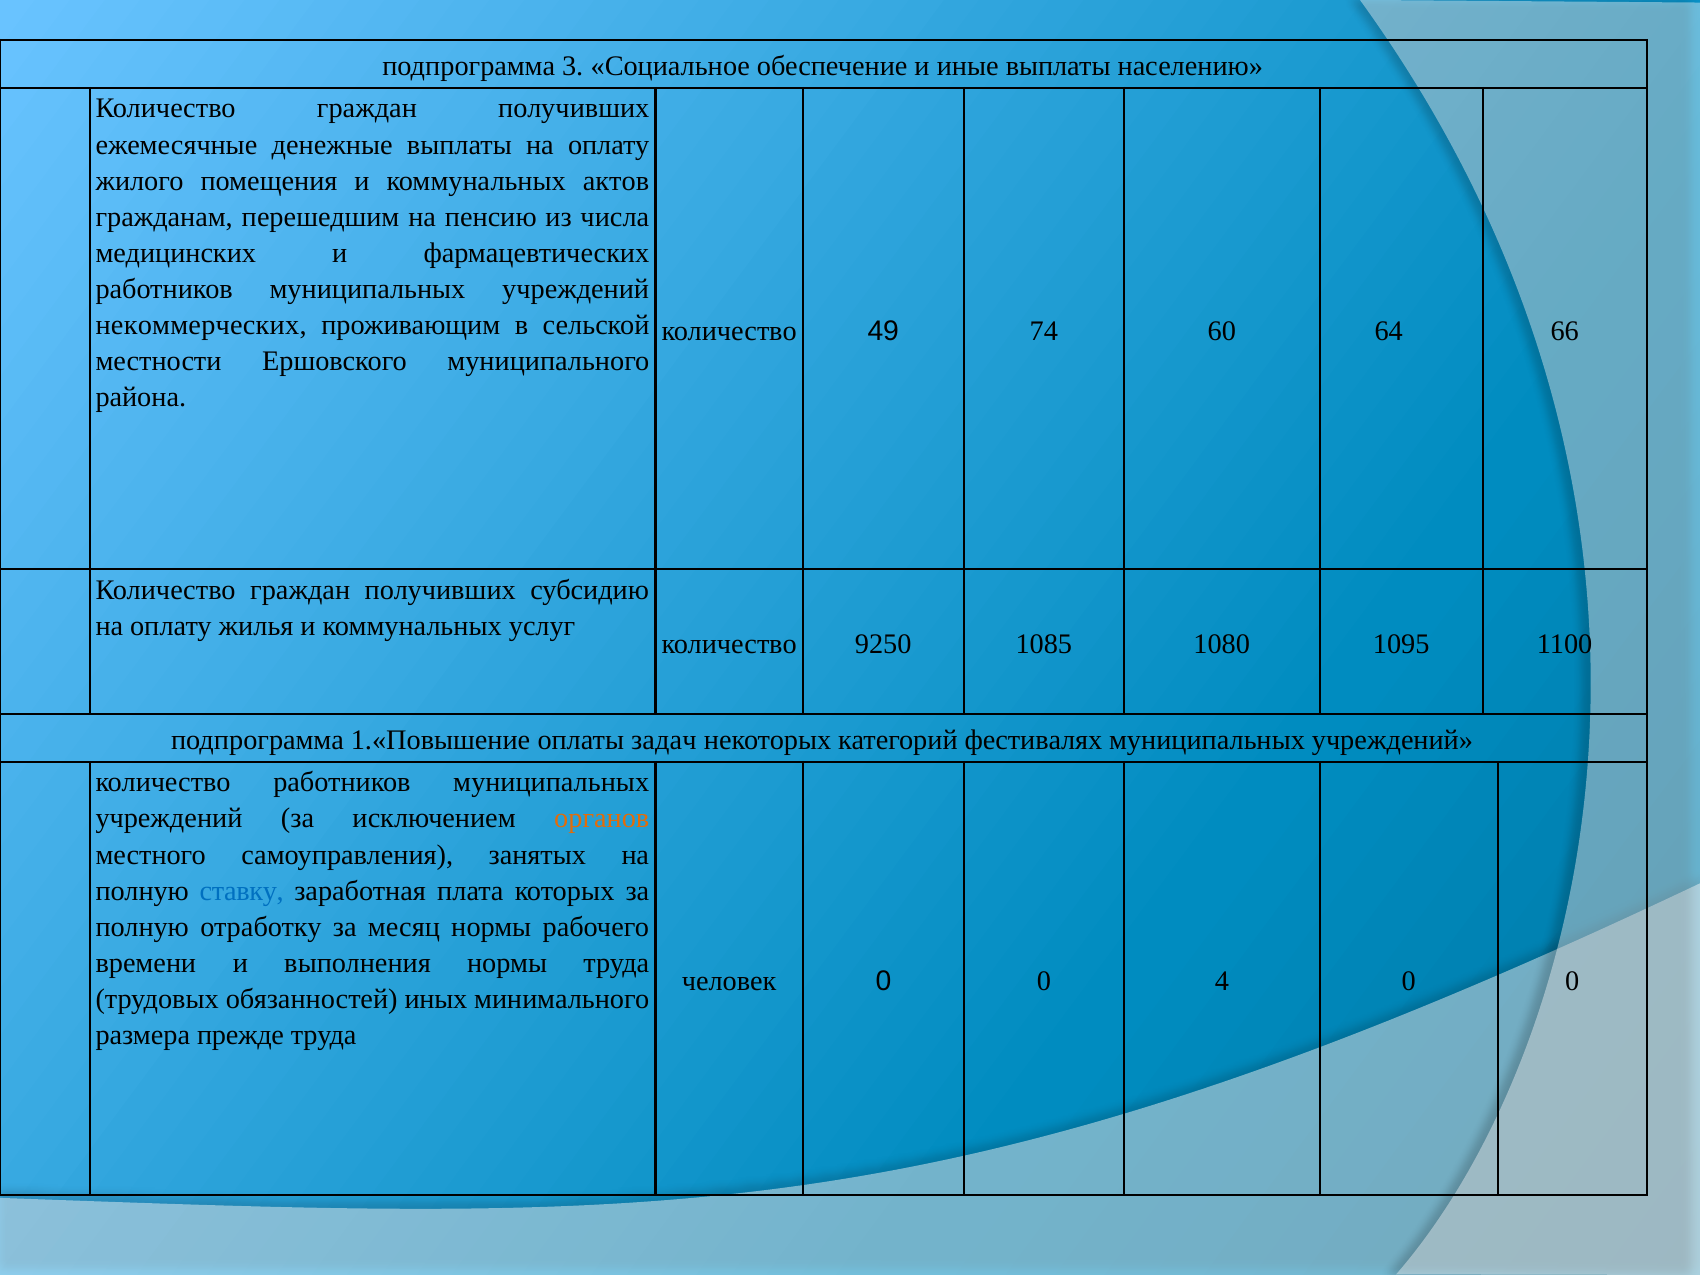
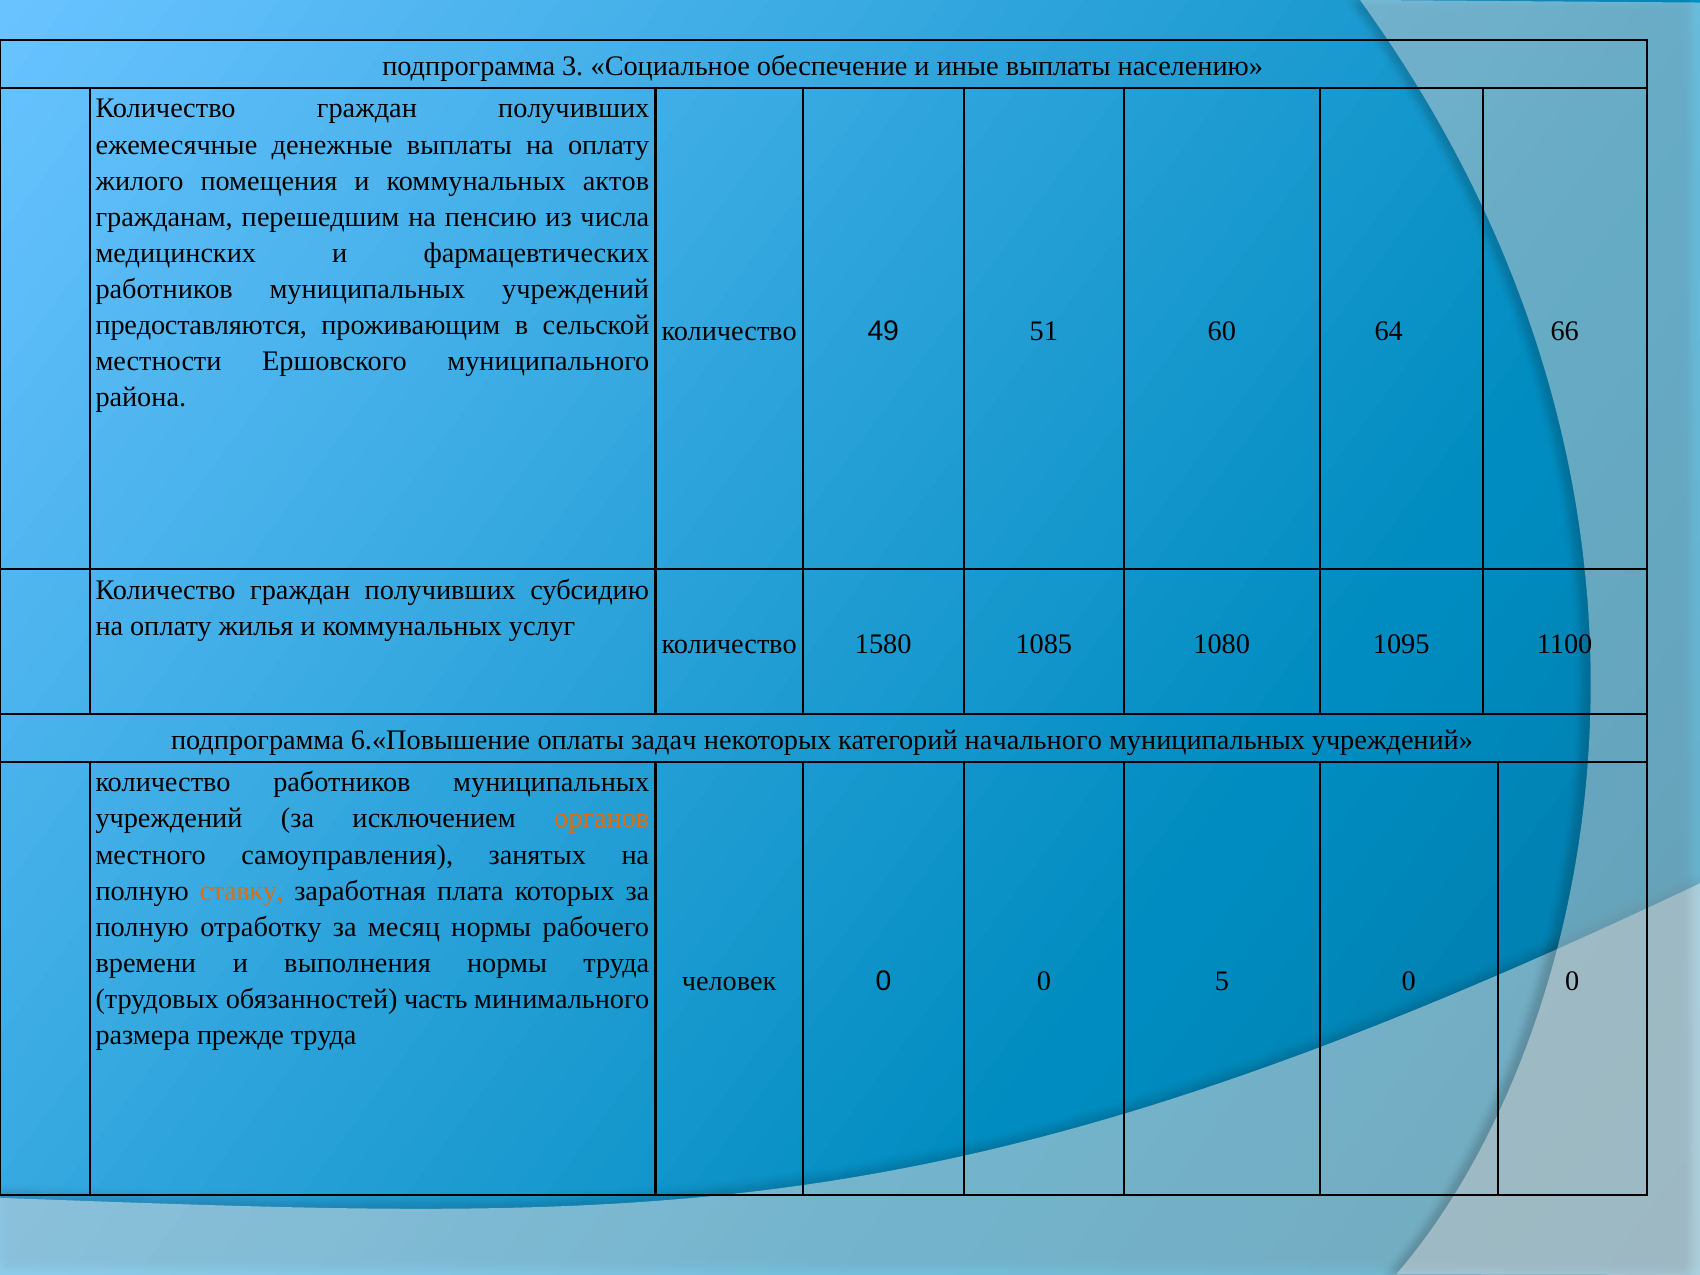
некоммерческих: некоммерческих -> предоставляются
74: 74 -> 51
9250: 9250 -> 1580
1.«Повышение: 1.«Повышение -> 6.«Повышение
фестивалях: фестивалях -> начального
ставку colour: blue -> orange
4: 4 -> 5
иных: иных -> часть
